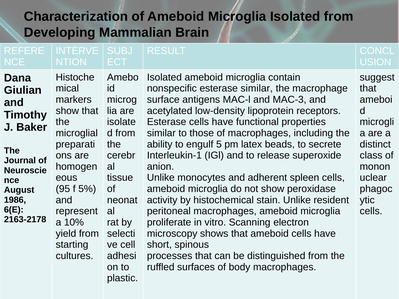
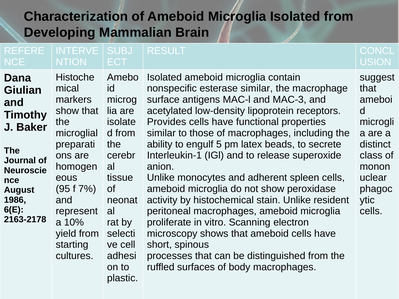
Esterase at (167, 122): Esterase -> Provides
5%: 5% -> 7%
